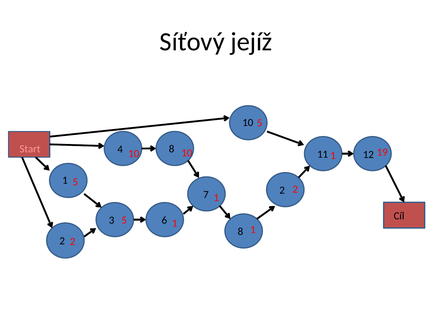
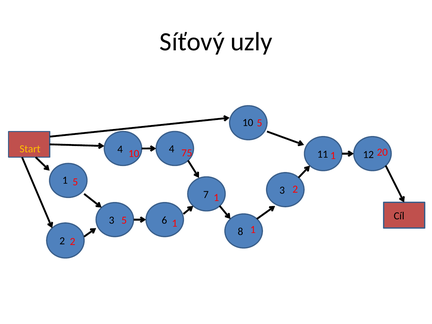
jejíž: jejíž -> uzly
Start colour: pink -> yellow
4 8: 8 -> 4
10 10: 10 -> 75
19: 19 -> 20
7 2: 2 -> 3
